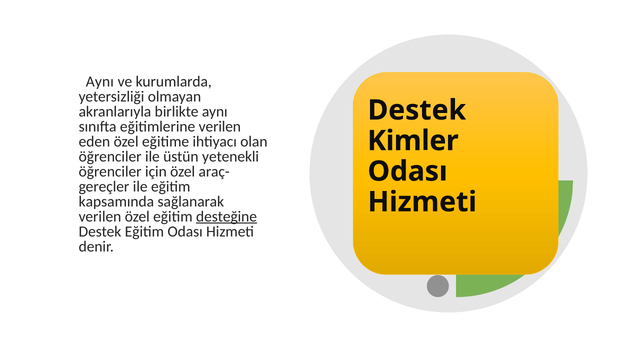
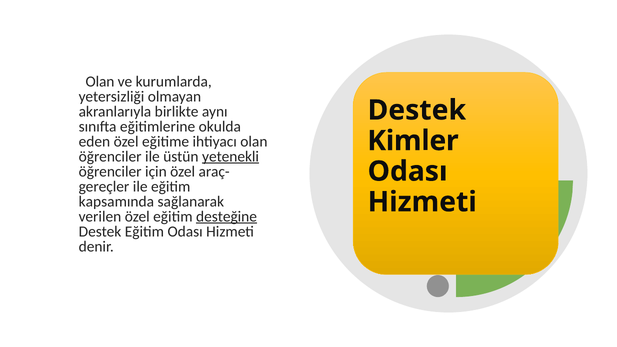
Aynı at (100, 82): Aynı -> Olan
eğitimlerine verilen: verilen -> okulda
yetenekli underline: none -> present
